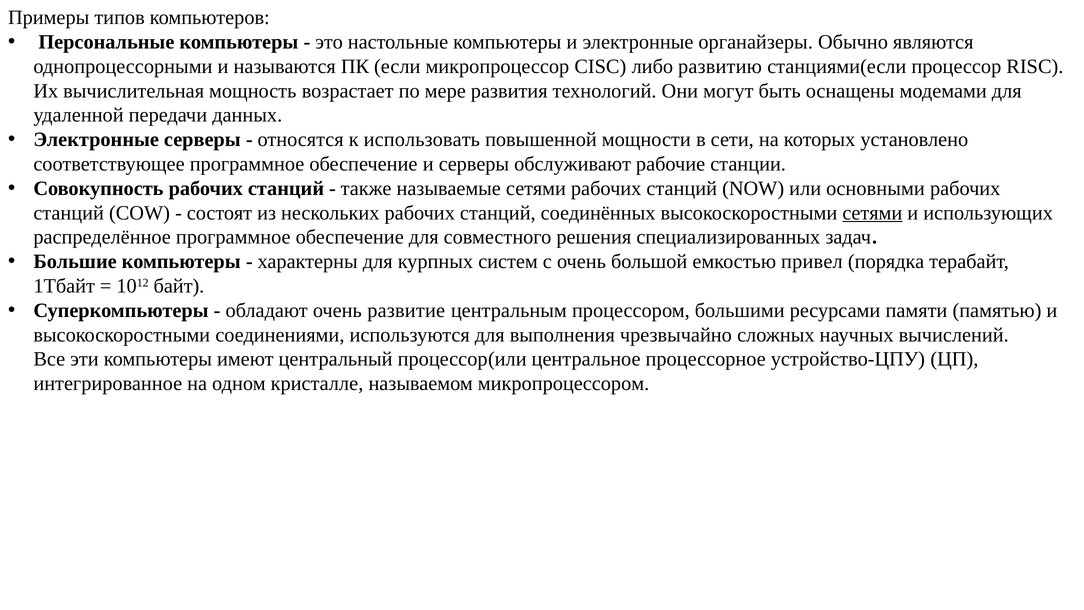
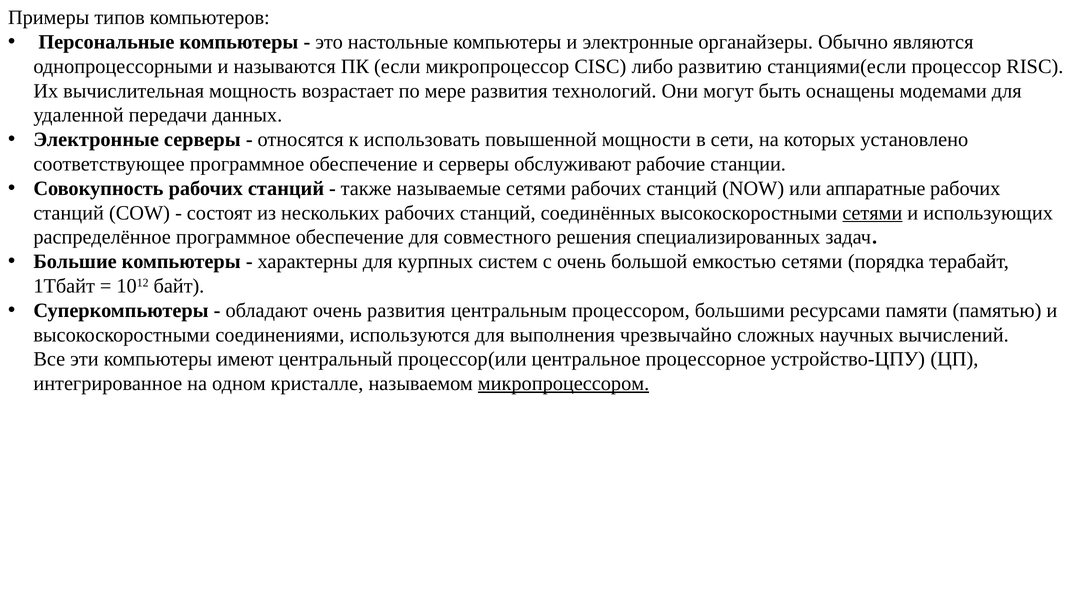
основными: основными -> аппаратные
емкостью привел: привел -> сетями
очень развитие: развитие -> развития
микропроцессором underline: none -> present
